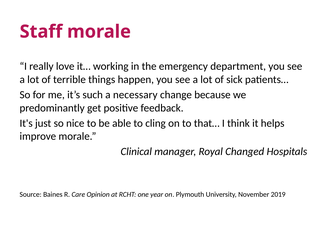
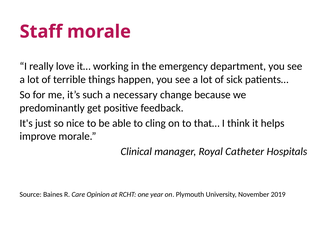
Changed: Changed -> Catheter
